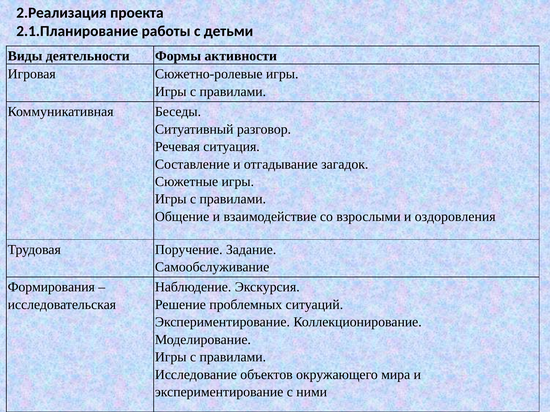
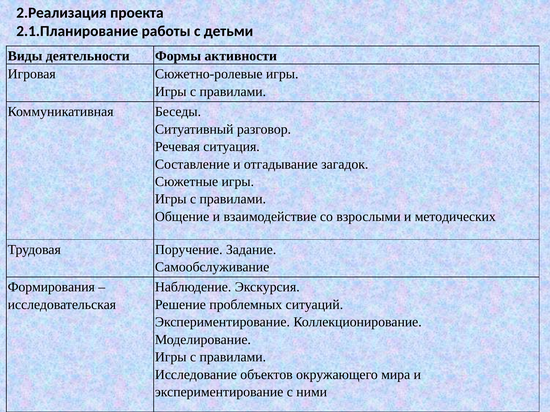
оздоровления: оздоровления -> методических
